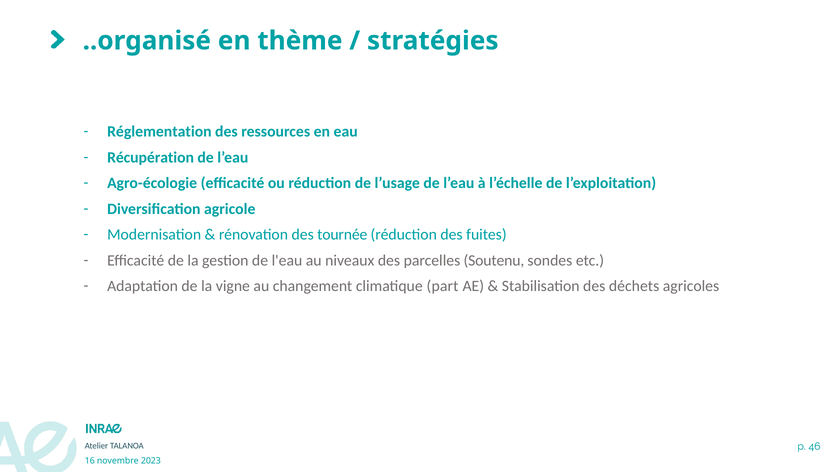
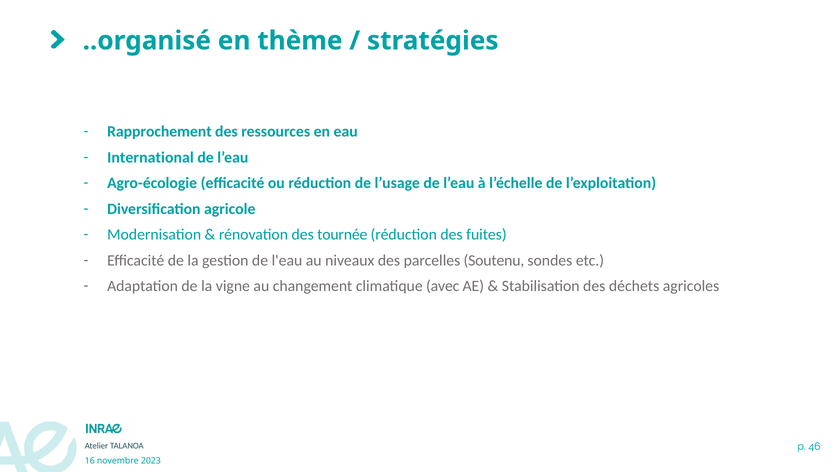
Réglementation: Réglementation -> Rapprochement
Récupération: Récupération -> International
part: part -> avec
